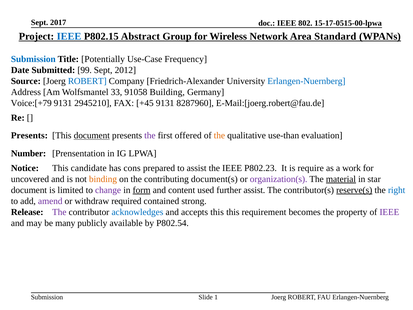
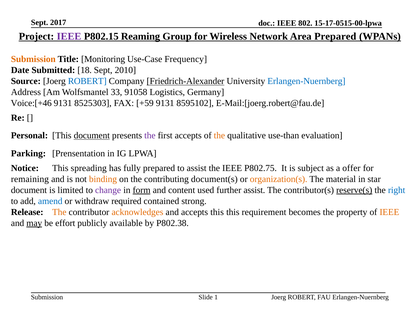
IEEE at (69, 36) colour: blue -> purple
Abstract: Abstract -> Reaming
Area Standard: Standard -> Prepared
Submission at (33, 59) colour: blue -> orange
Potentially: Potentially -> Monitoring
99: 99 -> 18
2012: 2012 -> 2010
Friedrich-Alexander underline: none -> present
Building: Building -> Logistics
Voice:[+79: Voice:[+79 -> Voice:[+46
2945210: 2945210 -> 8525303
+45: +45 -> +59
8287960: 8287960 -> 8595102
Presents at (29, 135): Presents -> Personal
first offered: offered -> accepts
Number: Number -> Parking
candidate: candidate -> spreading
cons: cons -> fully
P802.23: P802.23 -> P802.75
require: require -> subject
work: work -> offer
uncovered: uncovered -> remaining
organization(s colour: purple -> orange
material underline: present -> none
amend colour: purple -> blue
The at (59, 212) colour: purple -> orange
acknowledges colour: blue -> orange
IEEE at (389, 212) colour: purple -> orange
may underline: none -> present
many: many -> effort
P802.54: P802.54 -> P802.38
